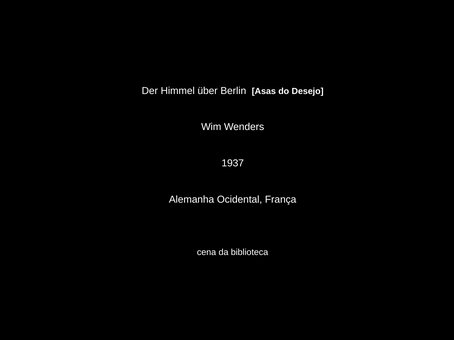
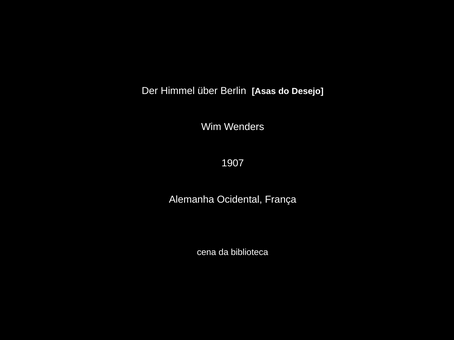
1937: 1937 -> 1907
